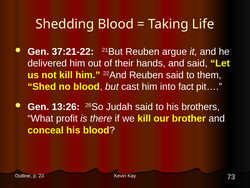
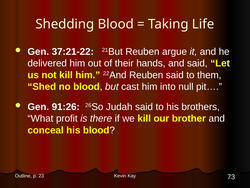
fact: fact -> null
13:26: 13:26 -> 91:26
